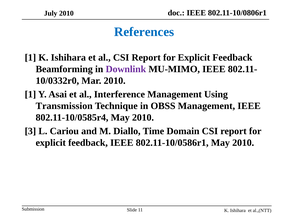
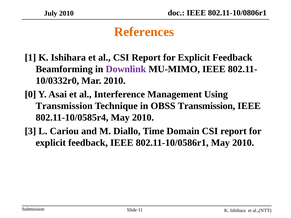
References colour: blue -> orange
1 at (30, 94): 1 -> 0
OBSS Management: Management -> Transmission
